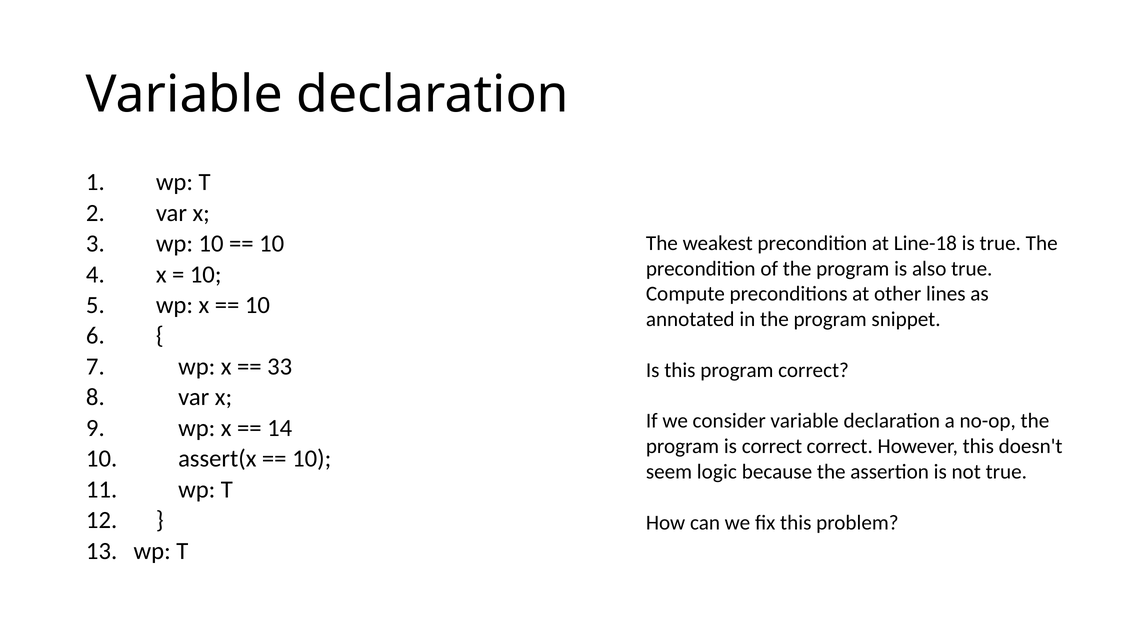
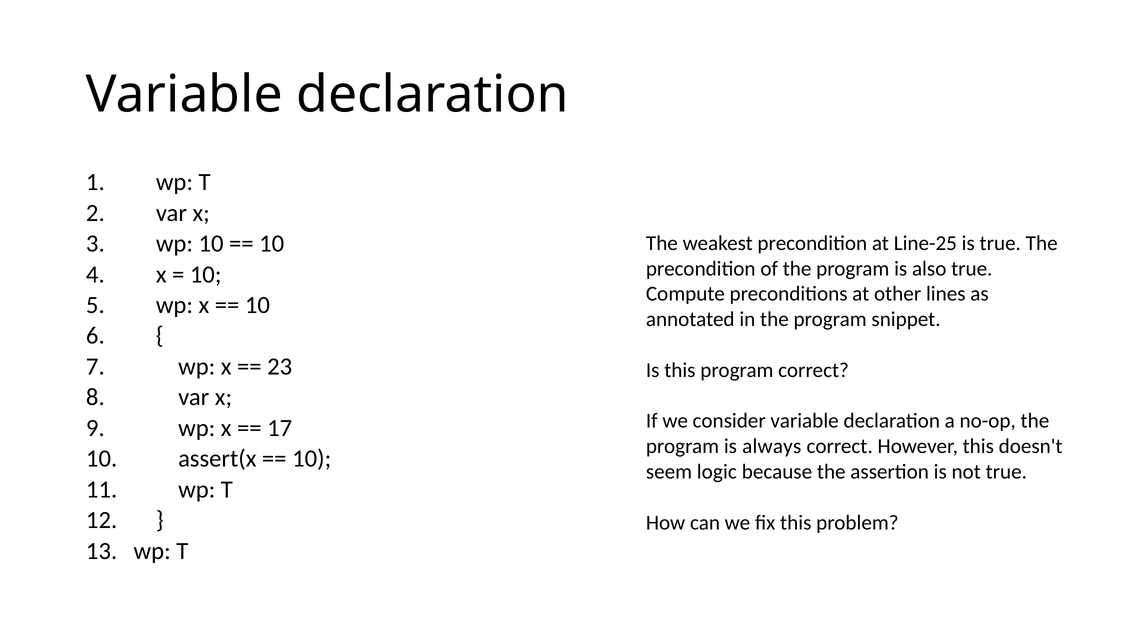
Line-18: Line-18 -> Line-25
33: 33 -> 23
14: 14 -> 17
is correct: correct -> always
